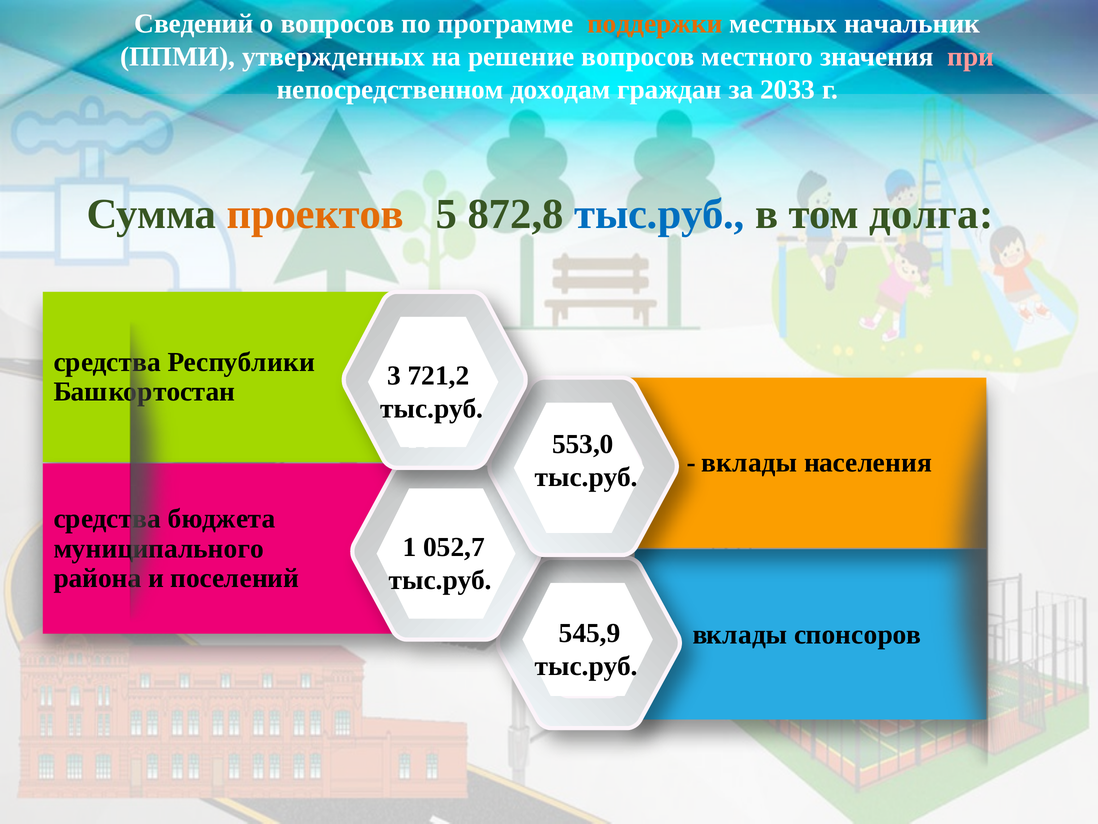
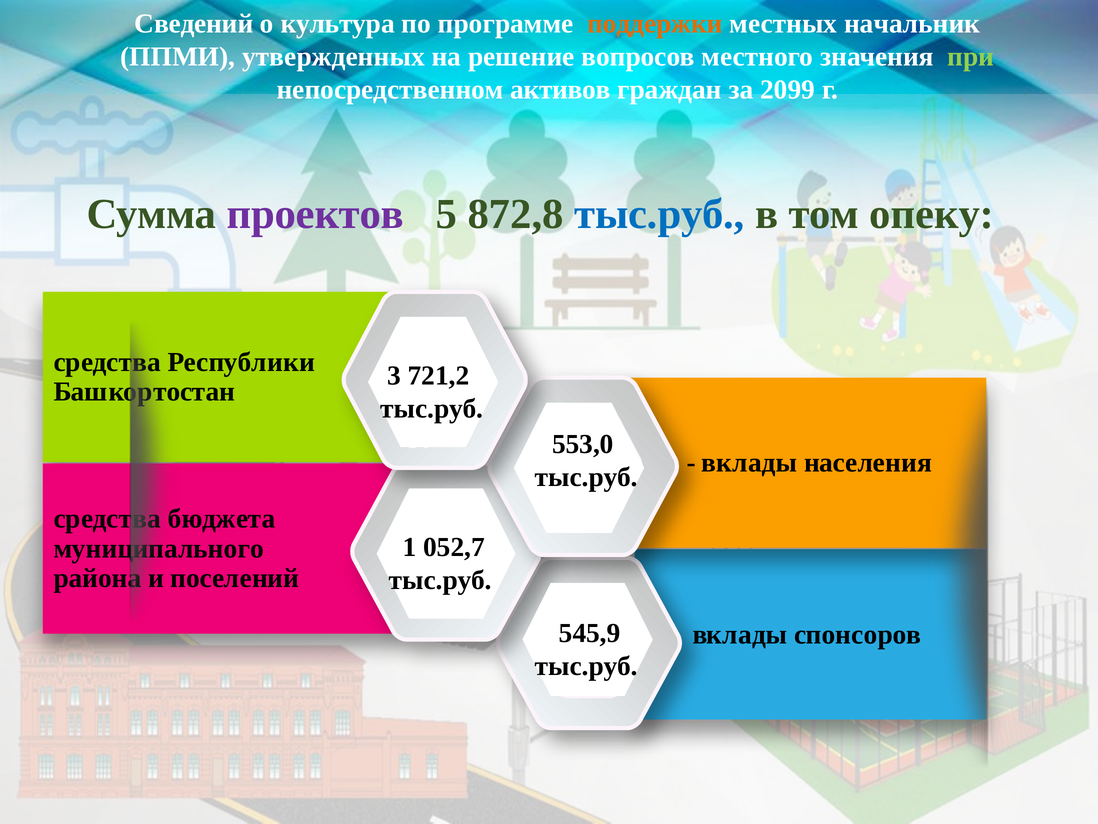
о вопросов: вопросов -> культура
при colour: pink -> light green
доходам: доходам -> активов
2033: 2033 -> 2099
проектов colour: orange -> purple
долга: долга -> опеку
